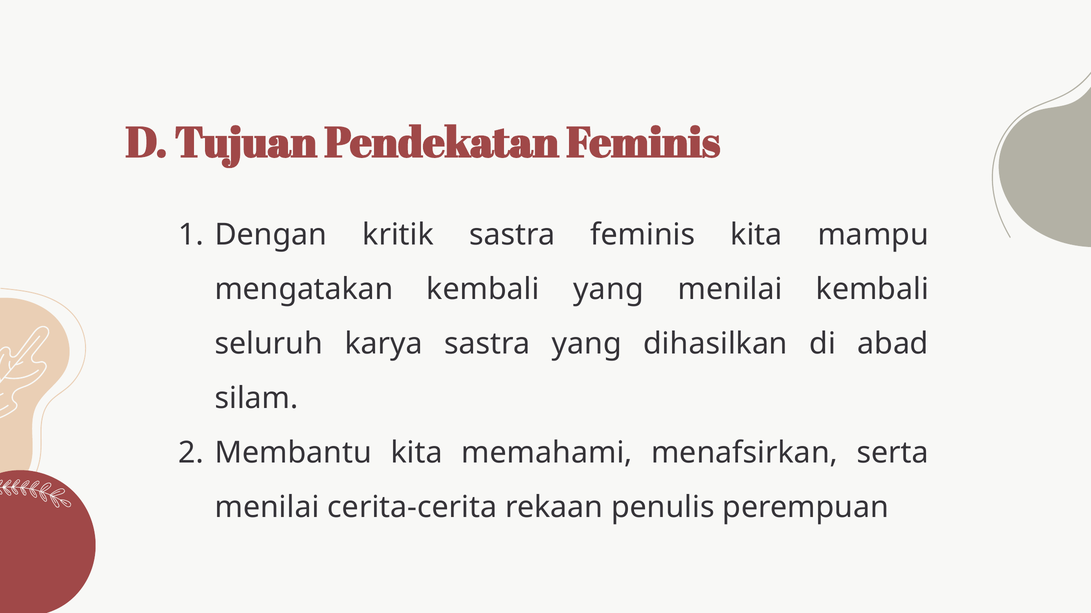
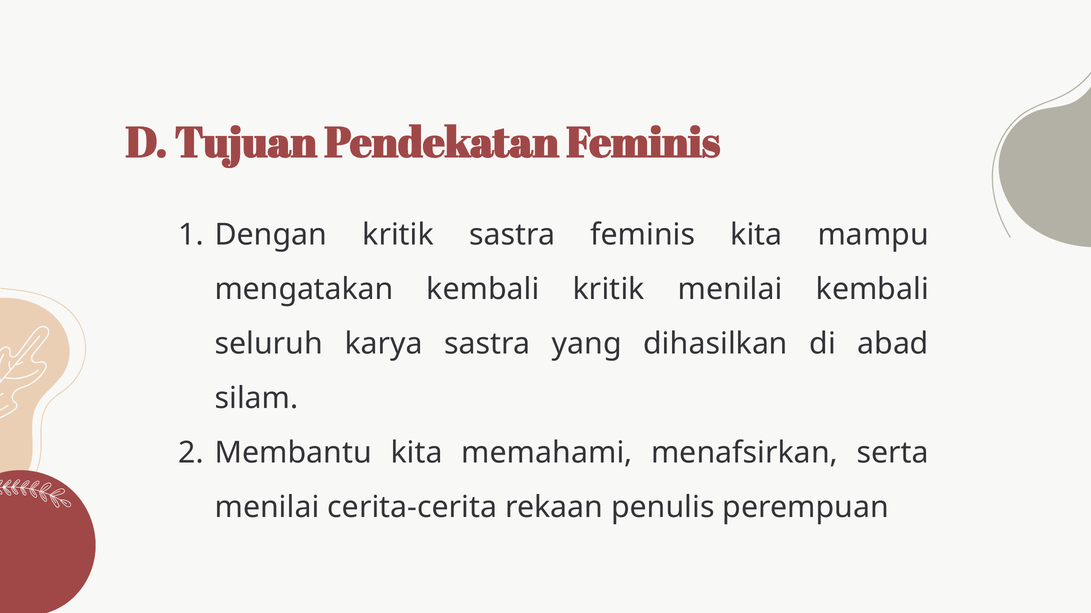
kembali yang: yang -> kritik
